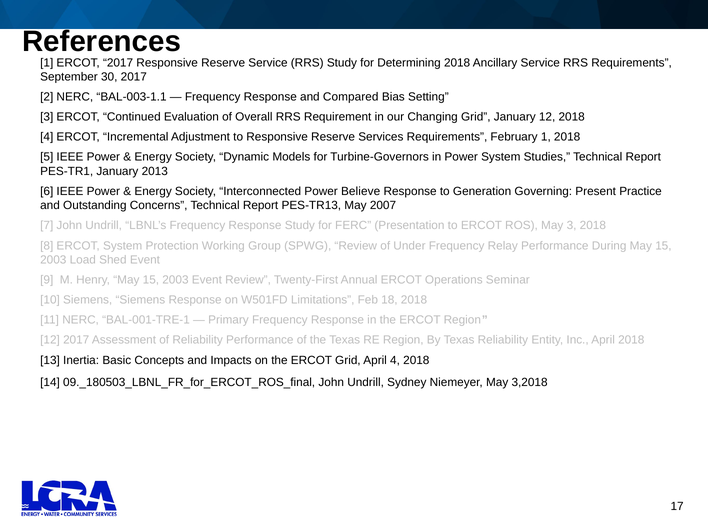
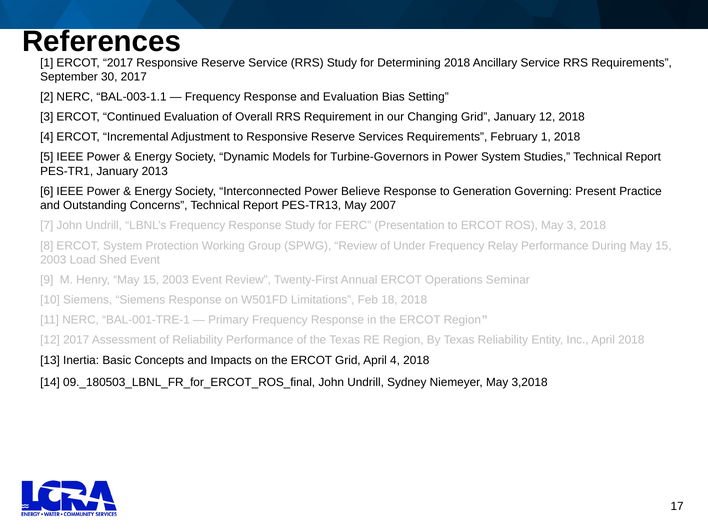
and Compared: Compared -> Evaluation
